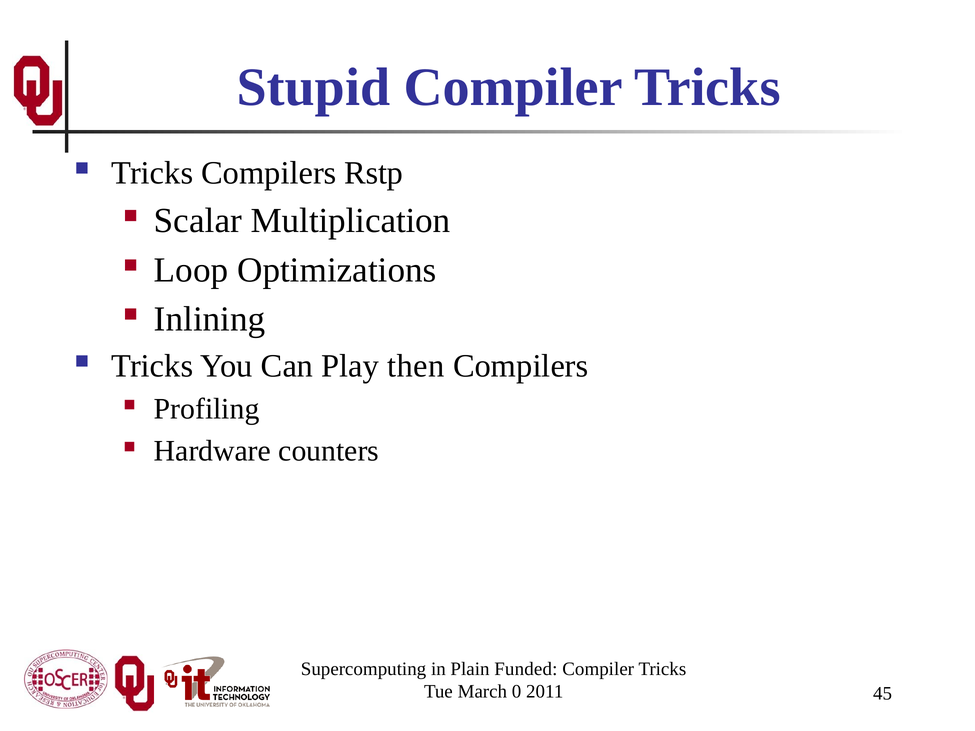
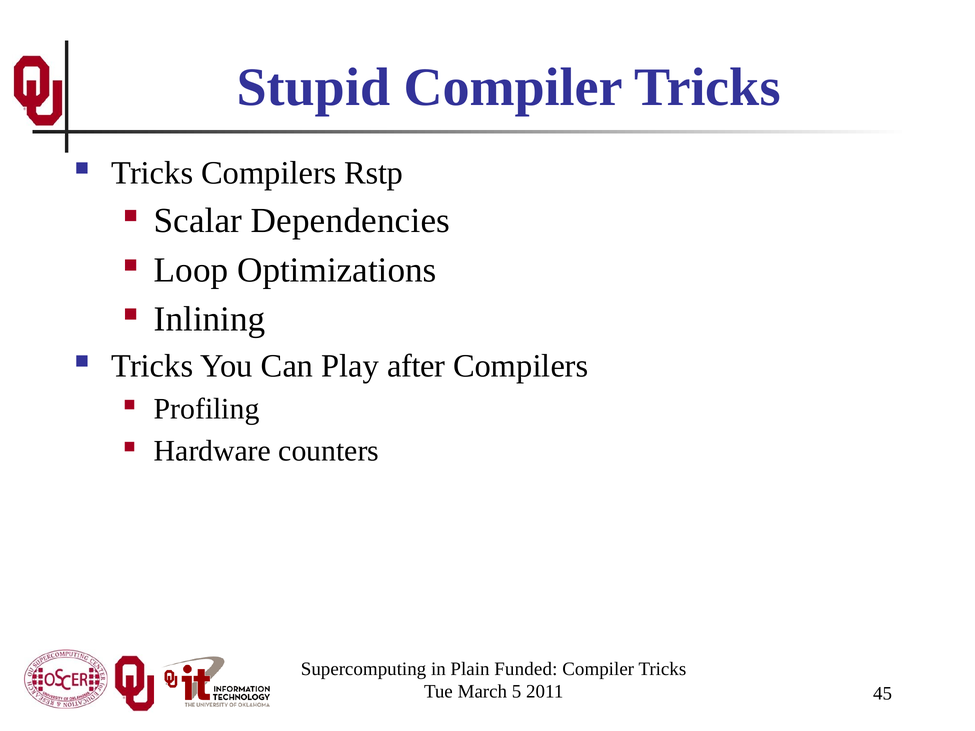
Multiplication: Multiplication -> Dependencies
then: then -> after
0: 0 -> 5
